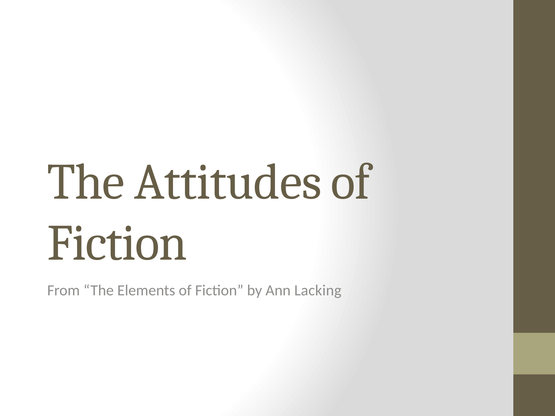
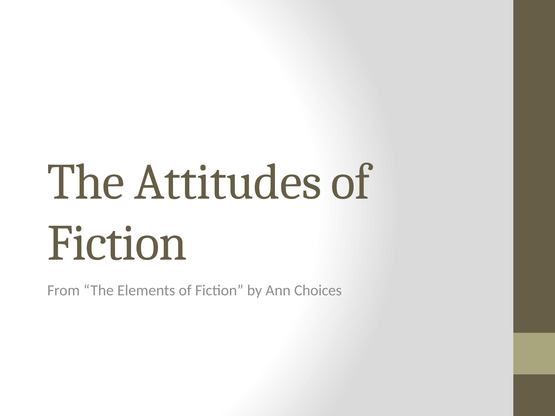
Lacking: Lacking -> Choices
